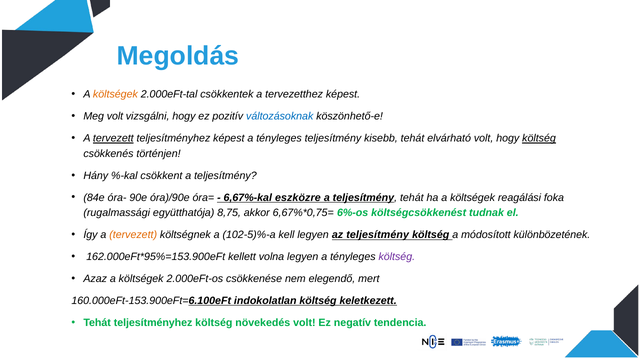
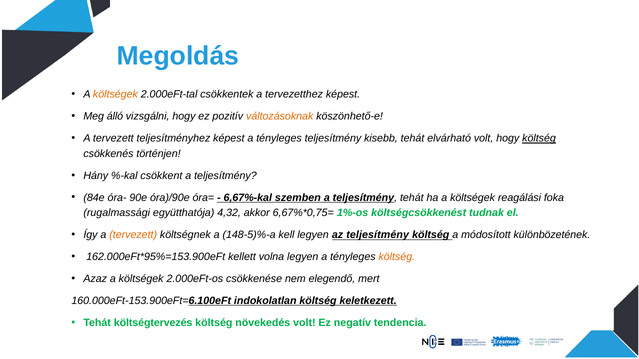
Meg volt: volt -> álló
változásoknak colour: blue -> orange
tervezett at (113, 139) underline: present -> none
eszközre: eszközre -> szemben
8,75: 8,75 -> 4,32
6%-os: 6%-os -> 1%-os
102-5)%-a: 102-5)%-a -> 148-5)%-a
költség at (397, 257) colour: purple -> orange
Tehát teljesítményhez: teljesítményhez -> költségtervezés
